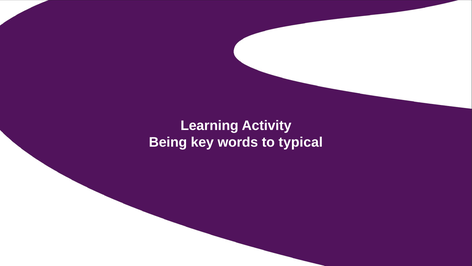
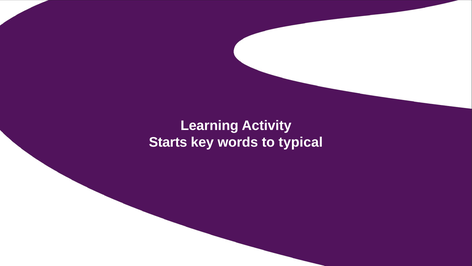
Being: Being -> Starts
